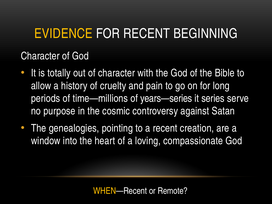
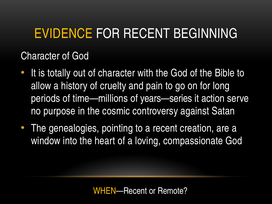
series: series -> action
